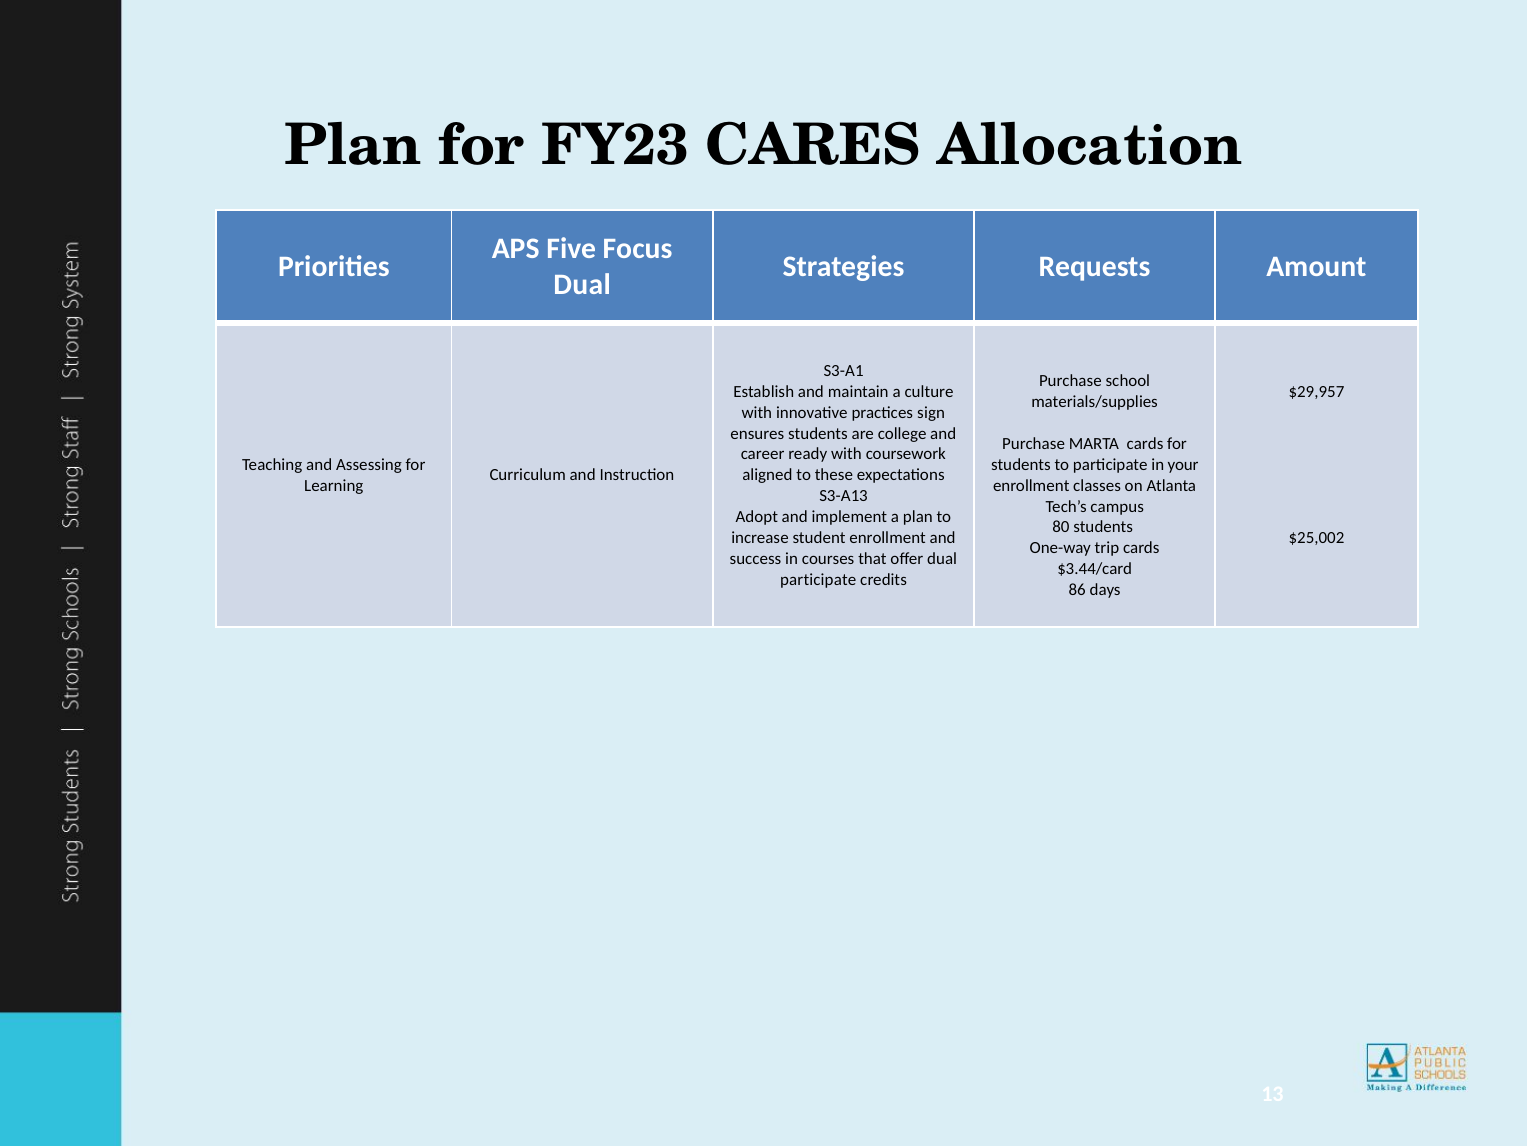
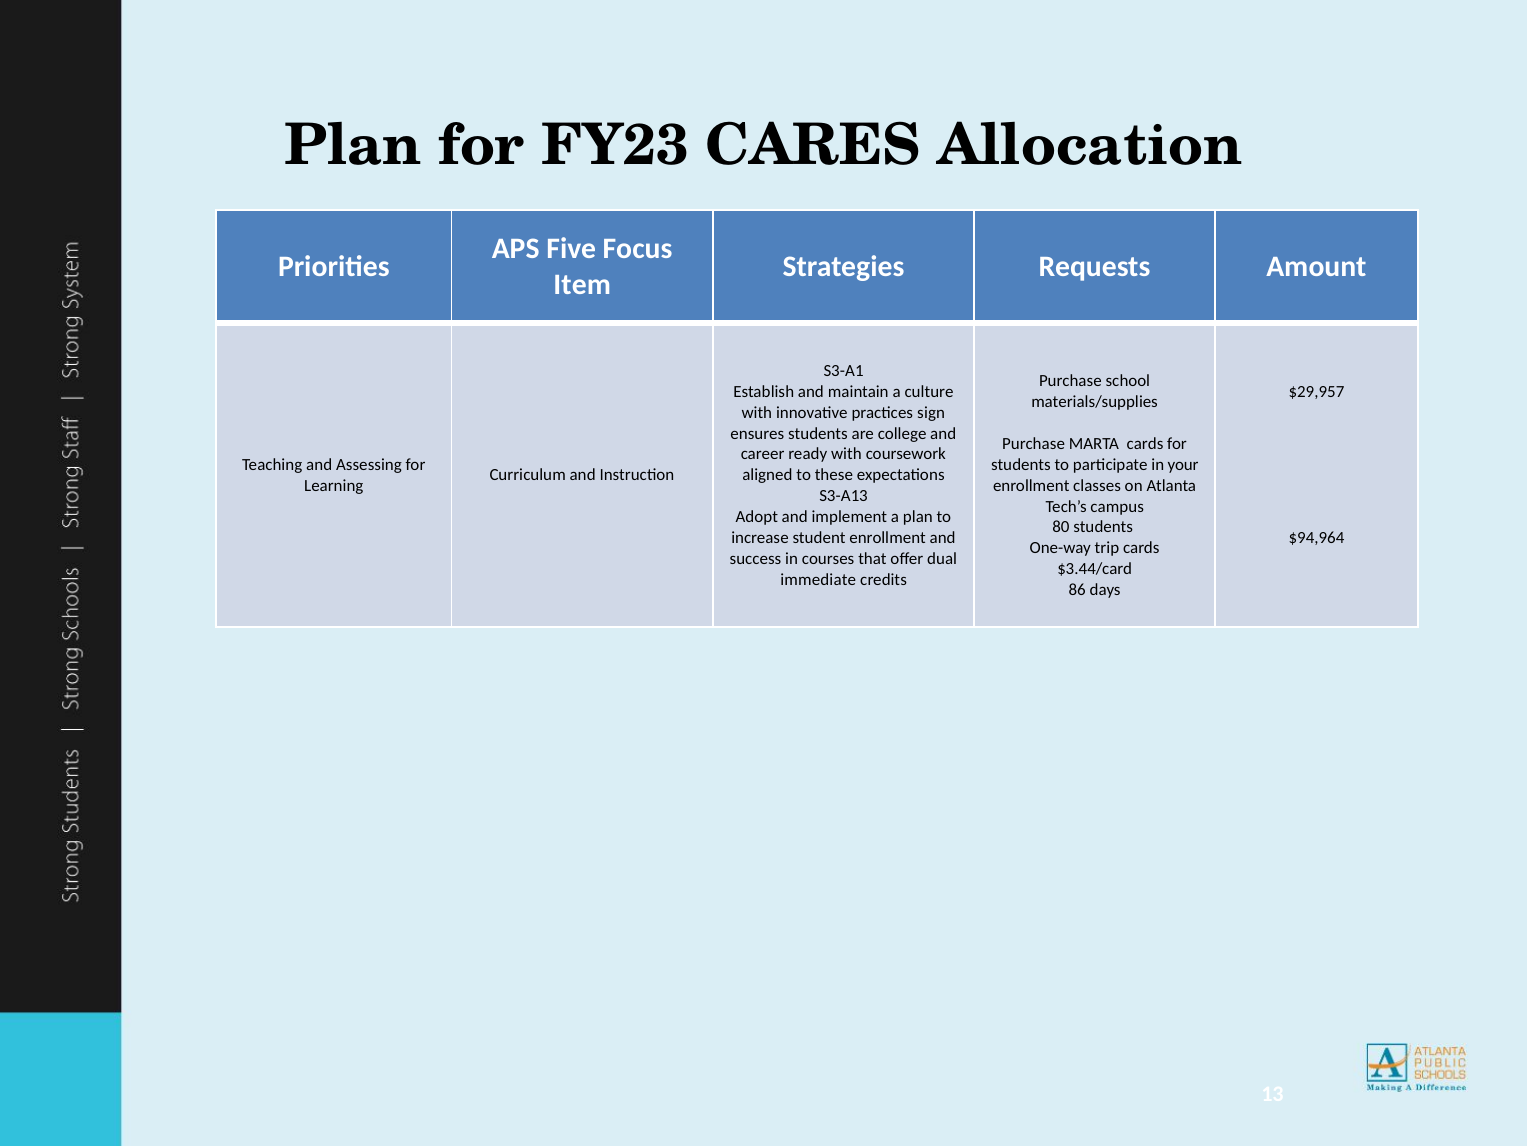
Dual at (582, 285): Dual -> Item
$25,002: $25,002 -> $94,964
participate at (818, 579): participate -> immediate
